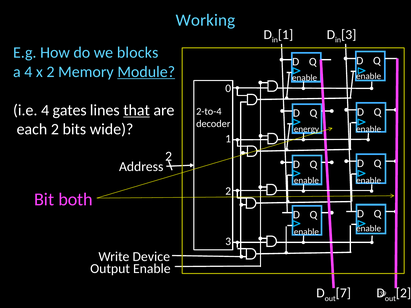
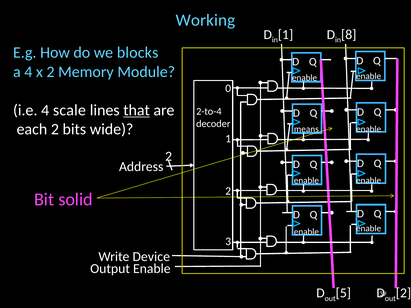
3 at (349, 35): 3 -> 8
Module underline: present -> none
gates: gates -> scale
energy: energy -> means
both: both -> solid
7: 7 -> 5
